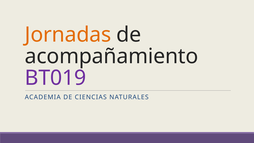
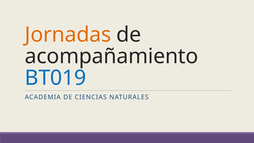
BT019 colour: purple -> blue
